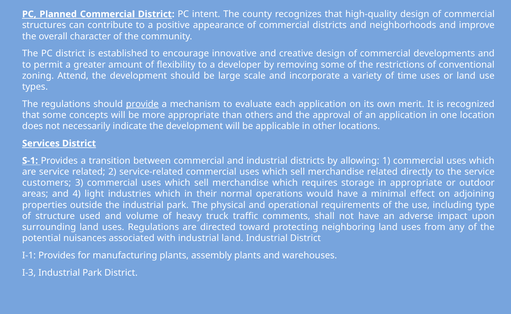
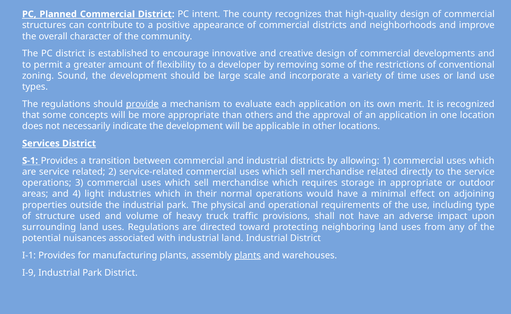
Attend: Attend -> Sound
customers at (47, 183): customers -> operations
comments: comments -> provisions
plants at (248, 255) underline: none -> present
I-3: I-3 -> I-9
